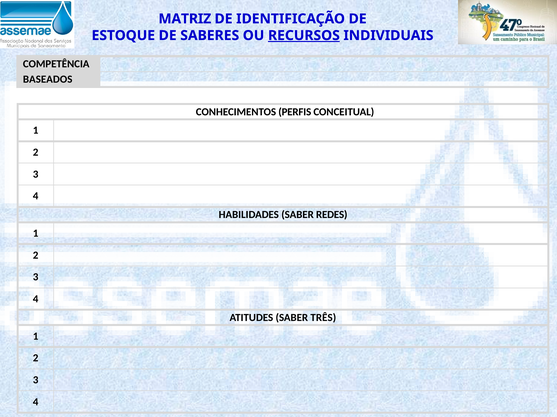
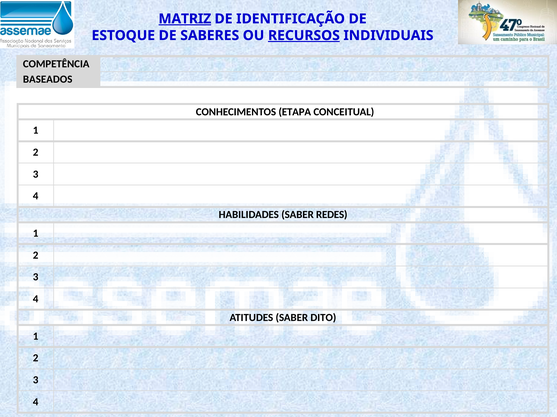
MATRIZ underline: none -> present
PERFIS: PERFIS -> ETAPA
TRÊS: TRÊS -> DITO
